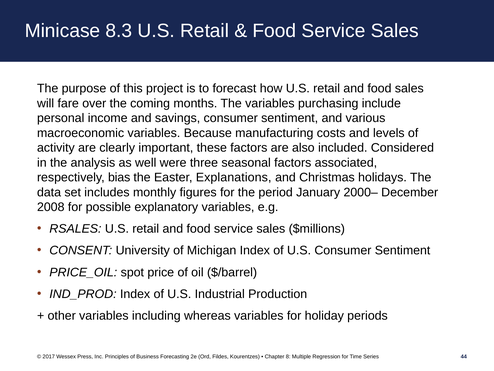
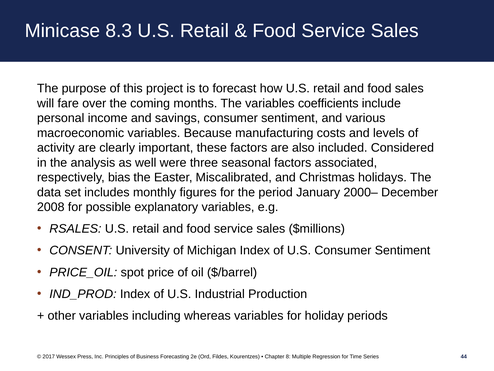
purchasing: purchasing -> coefficients
Explanations: Explanations -> Miscalibrated
